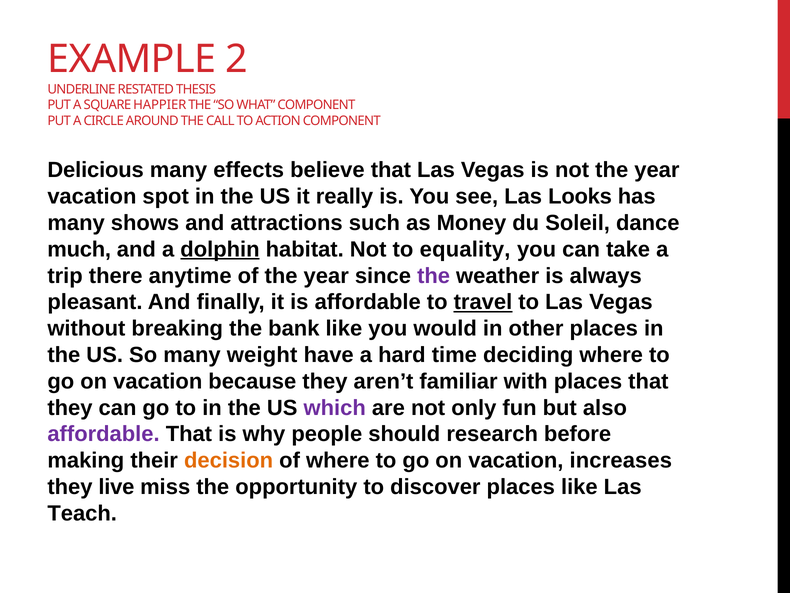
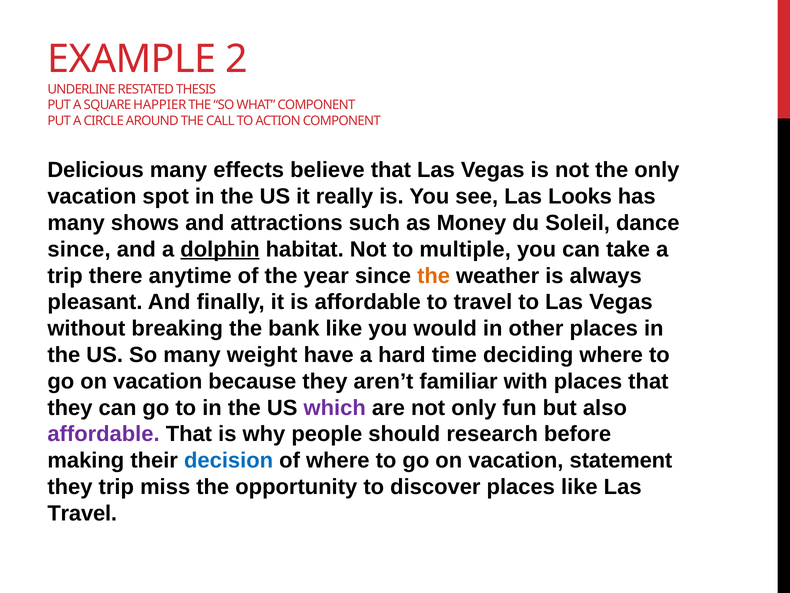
not the year: year -> only
much at (79, 249): much -> since
equality: equality -> multiple
the at (434, 276) colour: purple -> orange
travel at (483, 302) underline: present -> none
decision colour: orange -> blue
increases: increases -> statement
they live: live -> trip
Teach at (82, 513): Teach -> Travel
